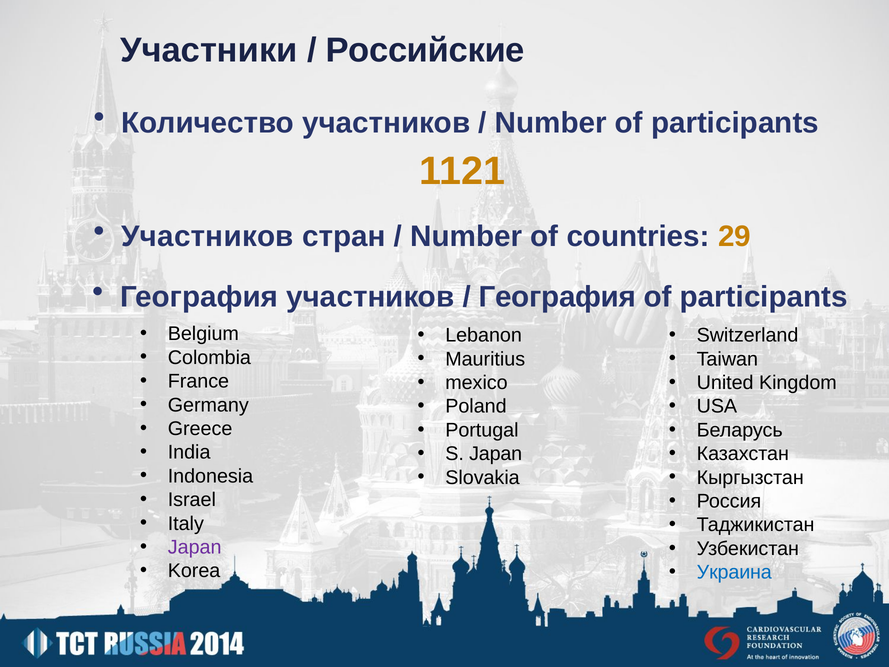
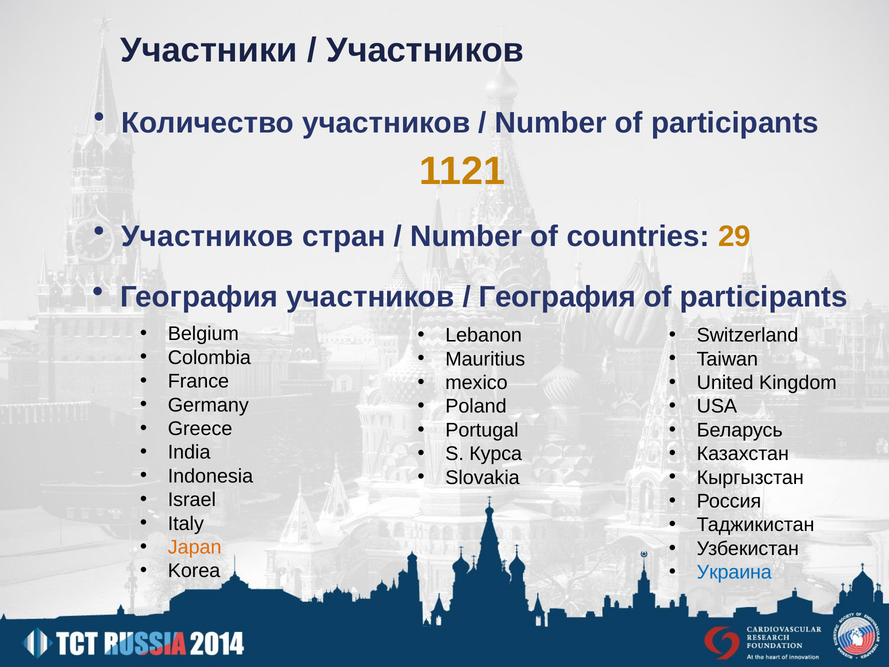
Российские at (425, 50): Российские -> Участников
S Japan: Japan -> Курса
Japan at (195, 547) colour: purple -> orange
